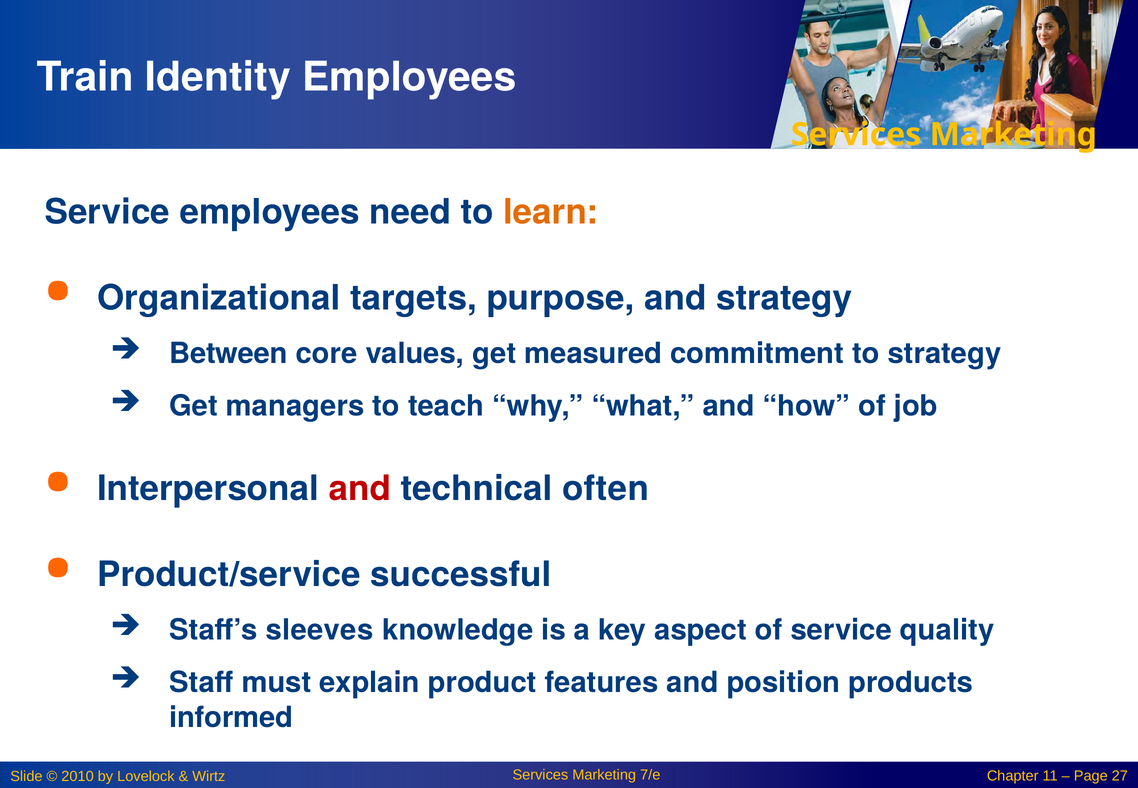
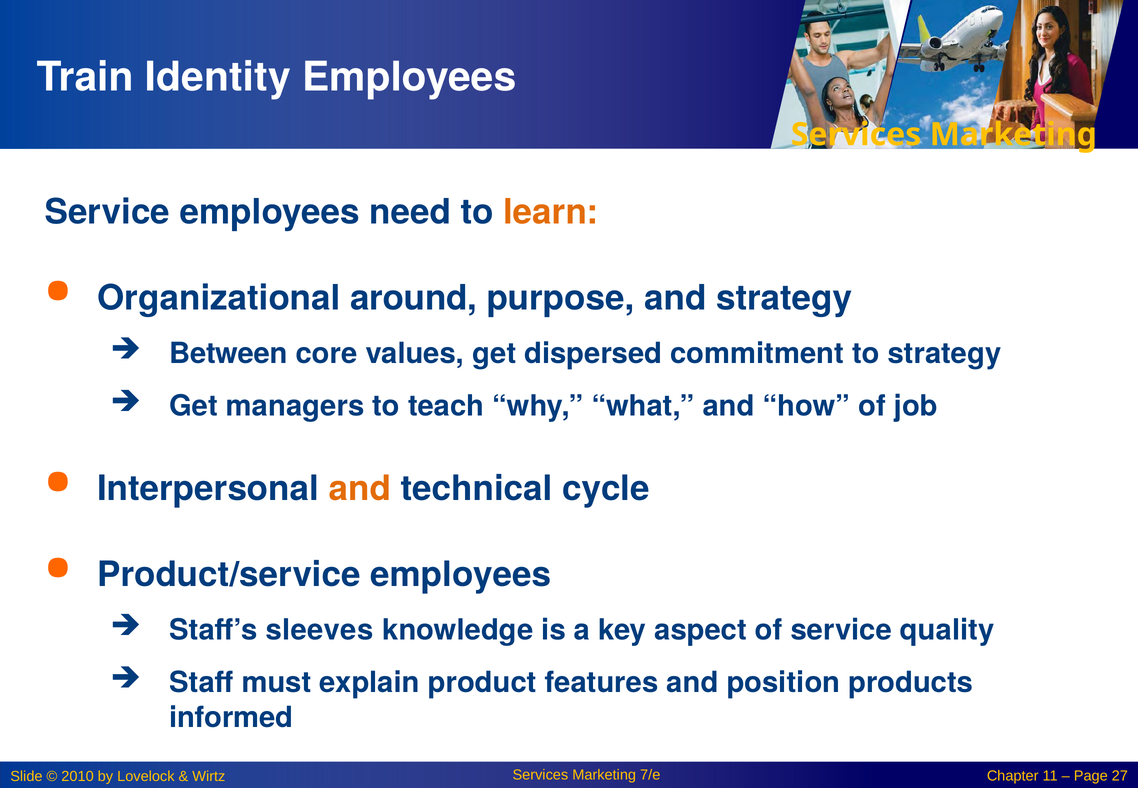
targets: targets -> around
measured: measured -> dispersed
and at (360, 489) colour: red -> orange
often: often -> cycle
Product/service successful: successful -> employees
